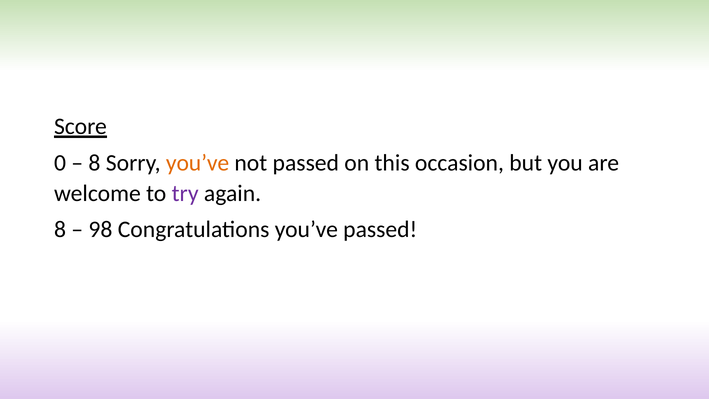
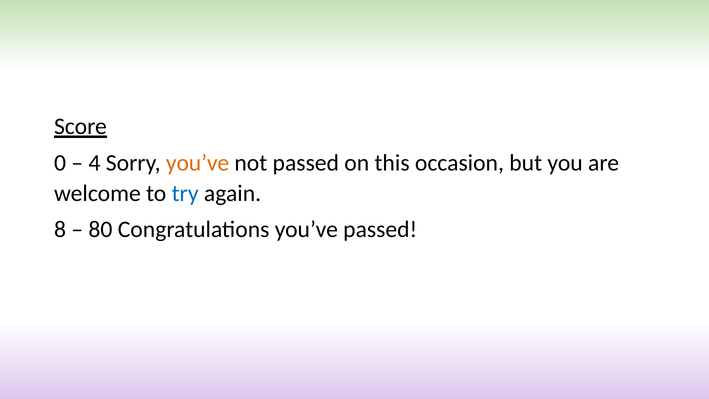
8 at (94, 163): 8 -> 4
try colour: purple -> blue
98: 98 -> 80
